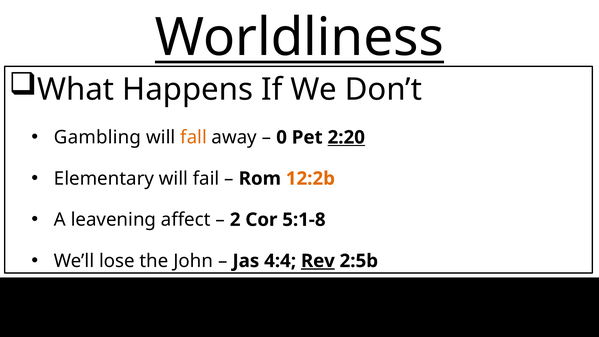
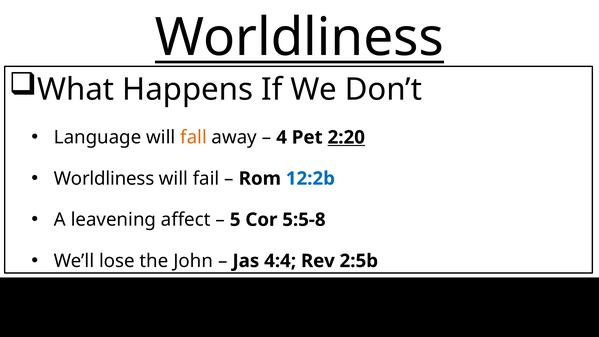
Gambling: Gambling -> Language
0: 0 -> 4
Elementary at (104, 179): Elementary -> Worldliness
12:2b colour: orange -> blue
2: 2 -> 5
5:1-8: 5:1-8 -> 5:5-8
Rev underline: present -> none
